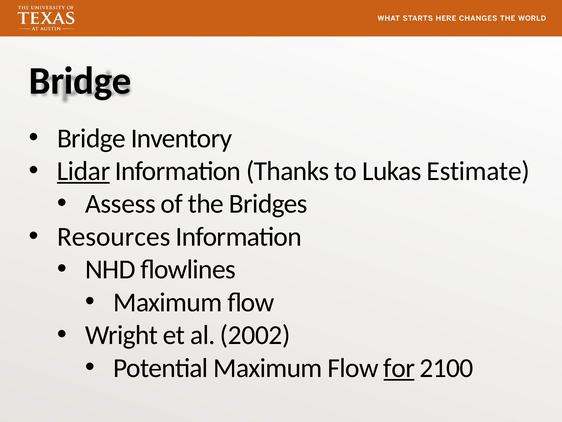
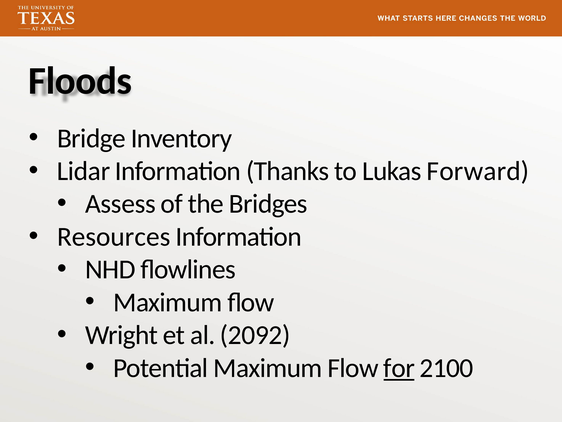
Bridge at (80, 81): Bridge -> Floods
Lidar underline: present -> none
Estimate: Estimate -> Forward
2002: 2002 -> 2092
